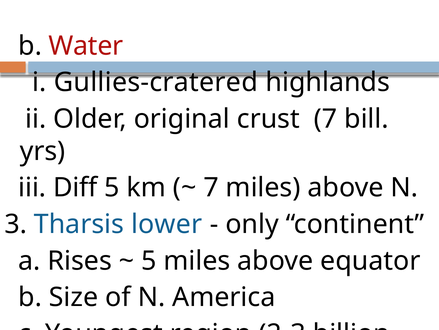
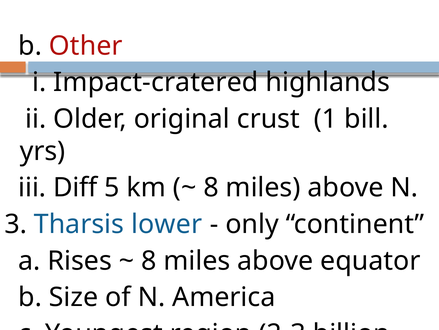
Water: Water -> Other
Gullies-cratered: Gullies-cratered -> Impact-cratered
crust 7: 7 -> 1
7 at (211, 187): 7 -> 8
5 at (149, 260): 5 -> 8
